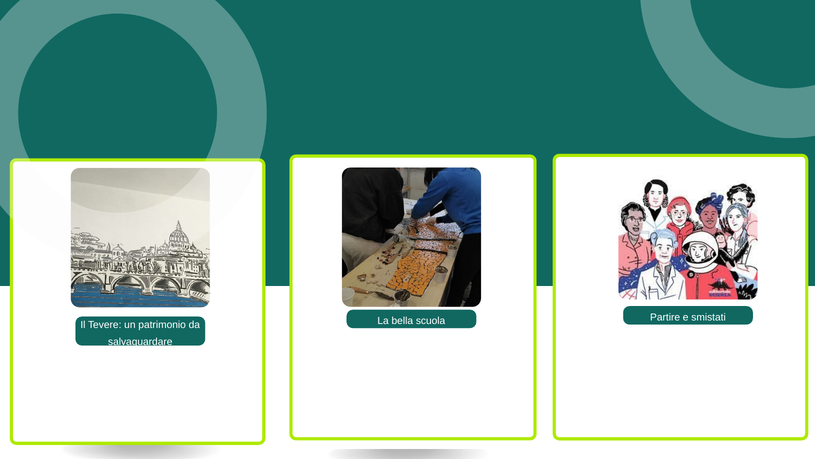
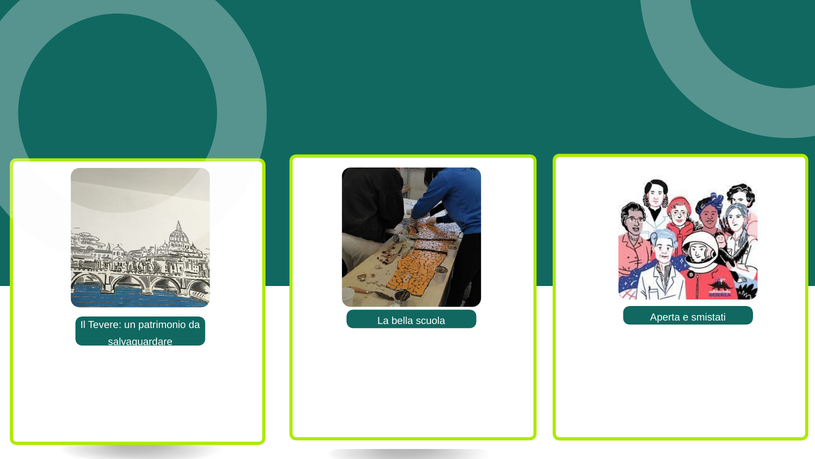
Partire: Partire -> Aperta
